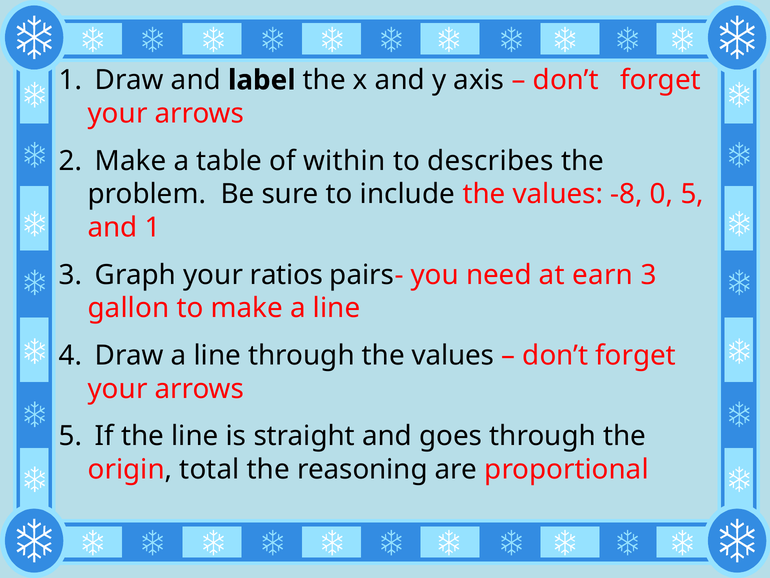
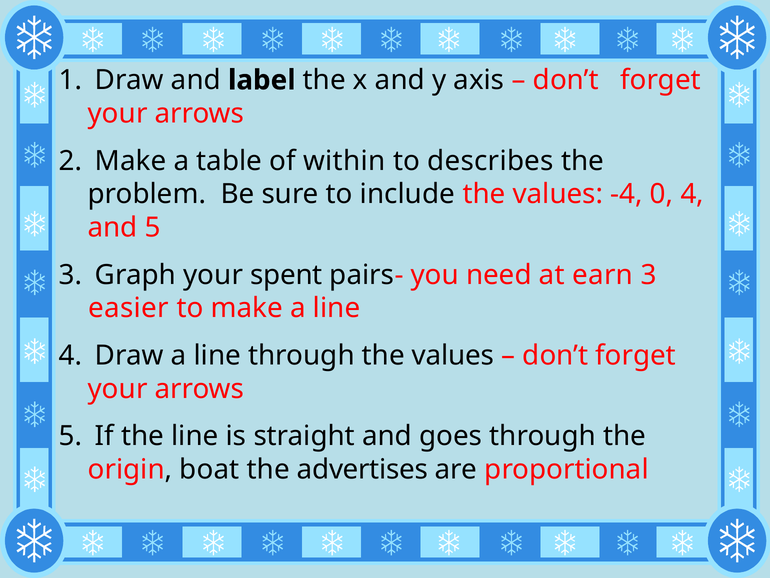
-8: -8 -> -4
0 5: 5 -> 4
and 1: 1 -> 5
ratios: ratios -> spent
gallon: gallon -> easier
total: total -> boat
reasoning: reasoning -> advertises
